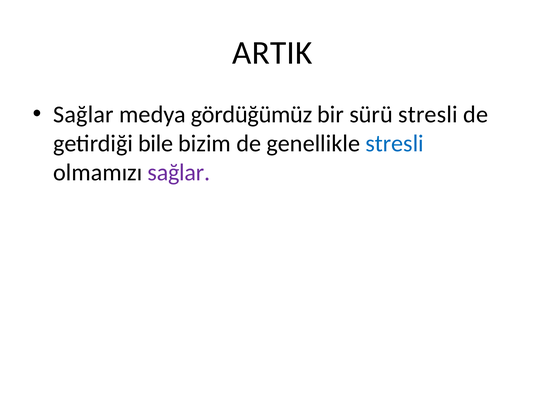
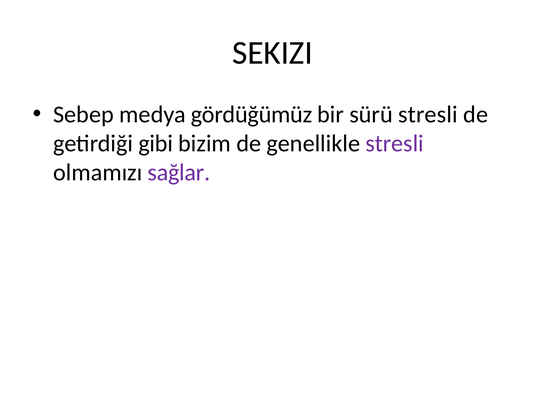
ARTIK: ARTIK -> SEKIZI
Sağlar at (83, 114): Sağlar -> Sebep
bile: bile -> gibi
stresli at (395, 143) colour: blue -> purple
